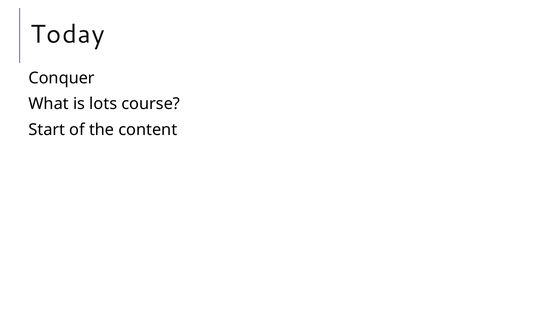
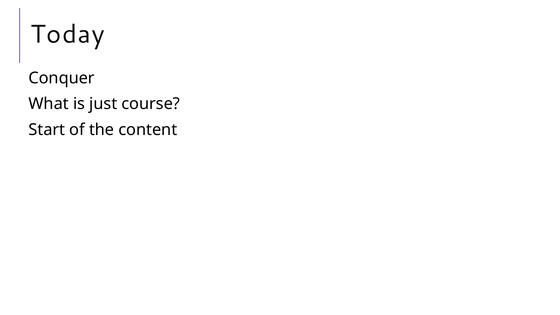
lots: lots -> just
